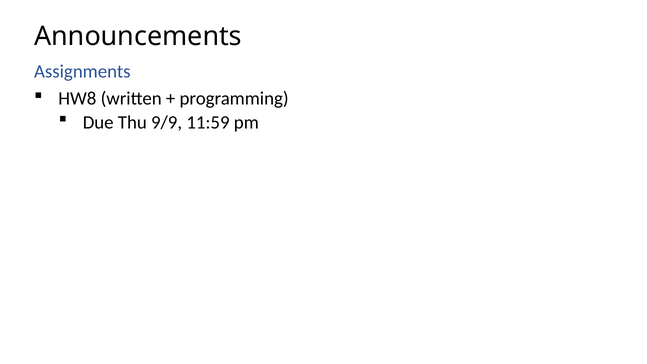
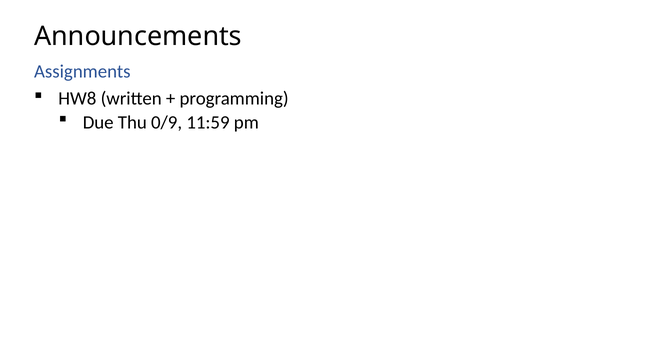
9/9: 9/9 -> 0/9
